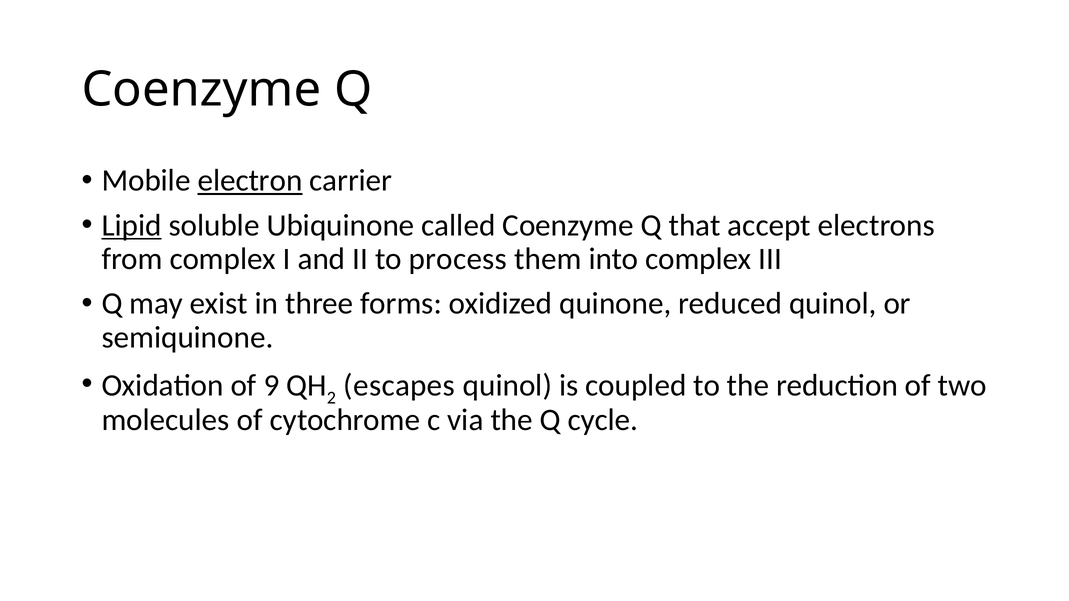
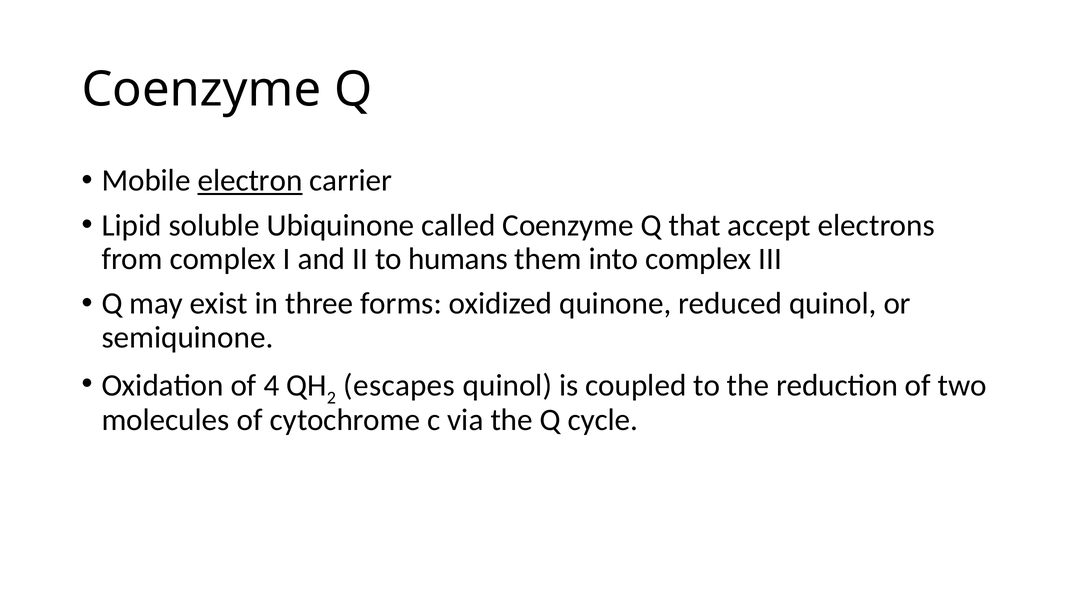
Lipid underline: present -> none
process: process -> humans
9: 9 -> 4
